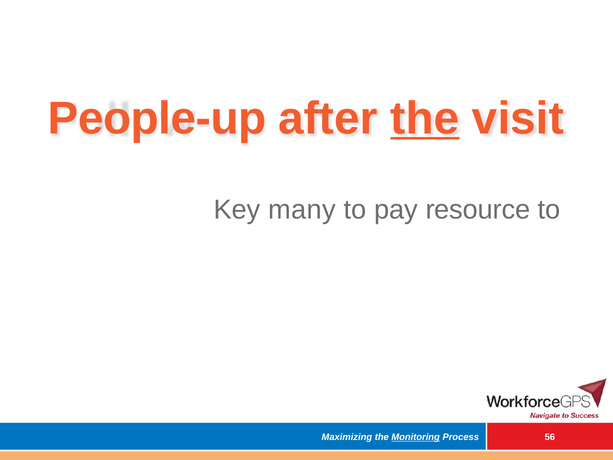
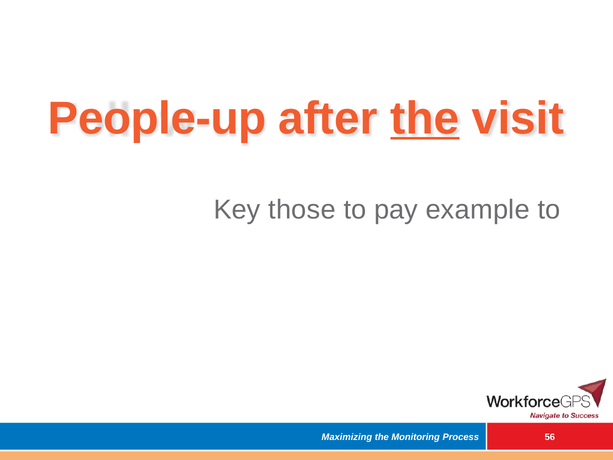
many: many -> those
resource: resource -> example
Monitoring underline: present -> none
